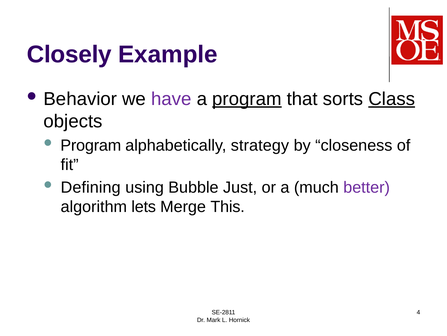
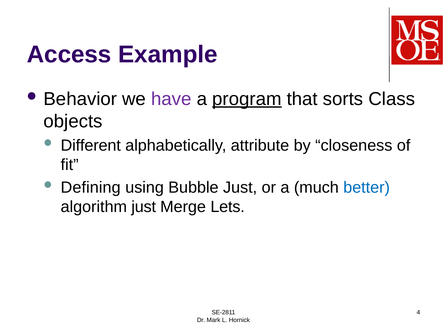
Closely: Closely -> Access
Class underline: present -> none
Program at (91, 145): Program -> Different
strategy: strategy -> attribute
better colour: purple -> blue
algorithm lets: lets -> just
This: This -> Lets
